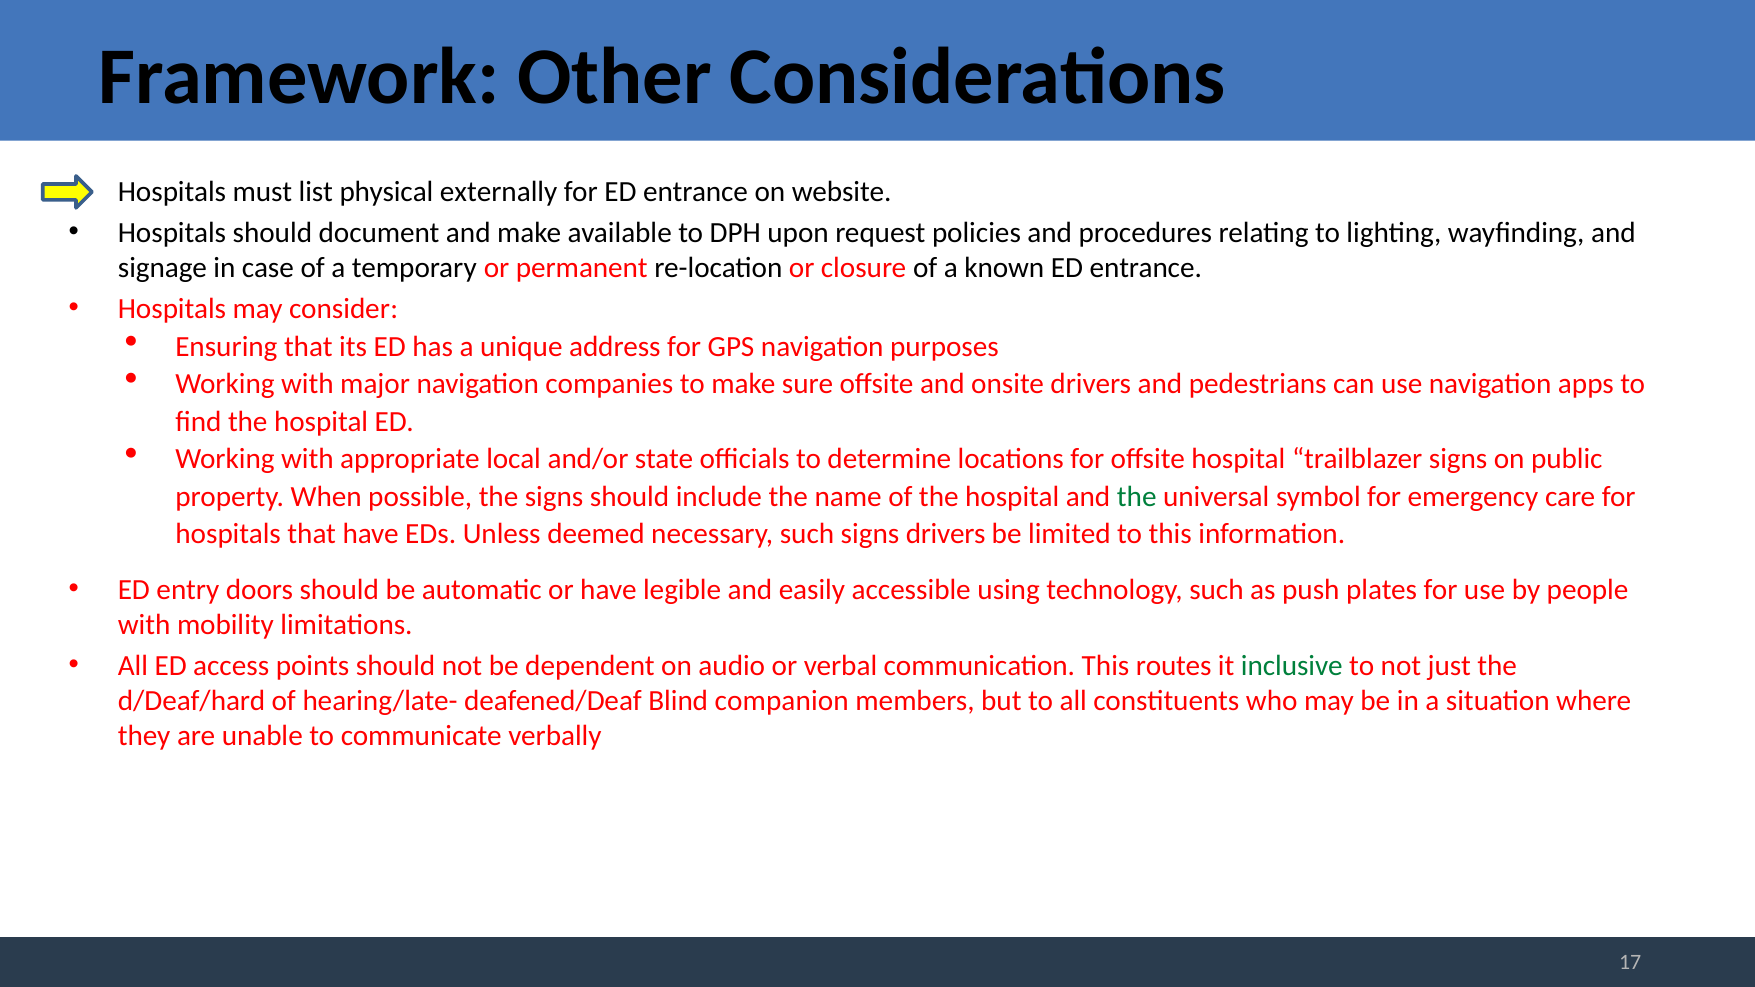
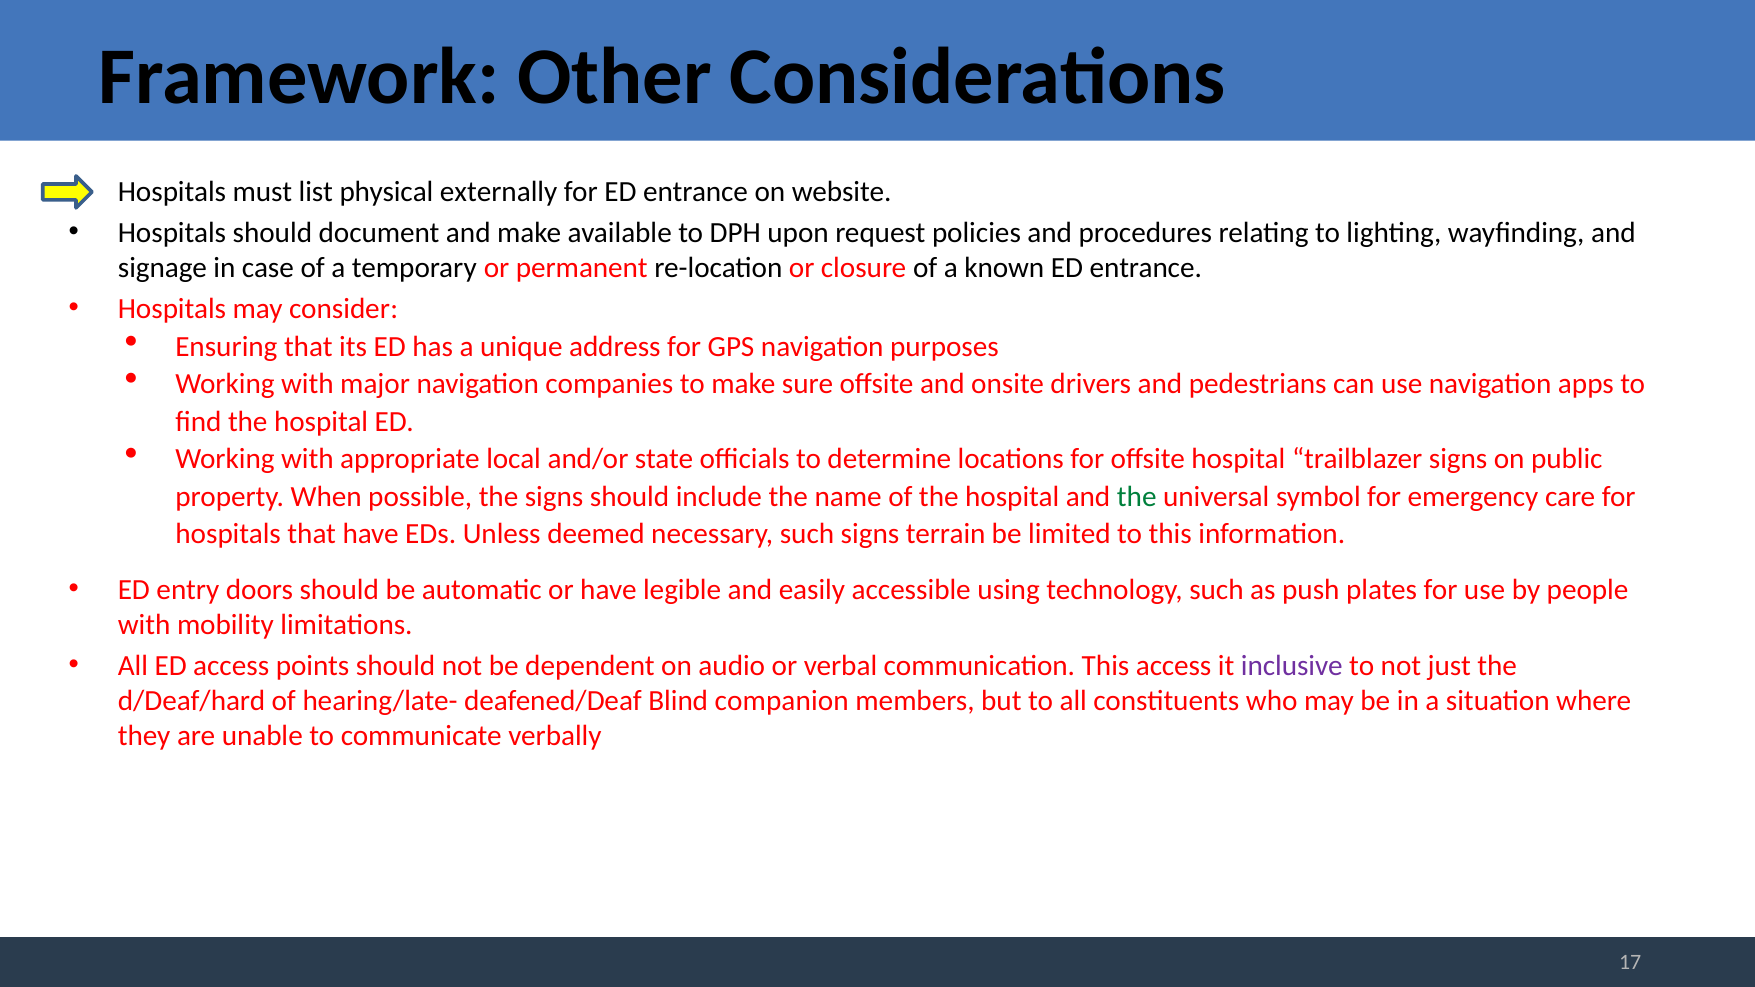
signs drivers: drivers -> terrain
This routes: routes -> access
inclusive colour: green -> purple
